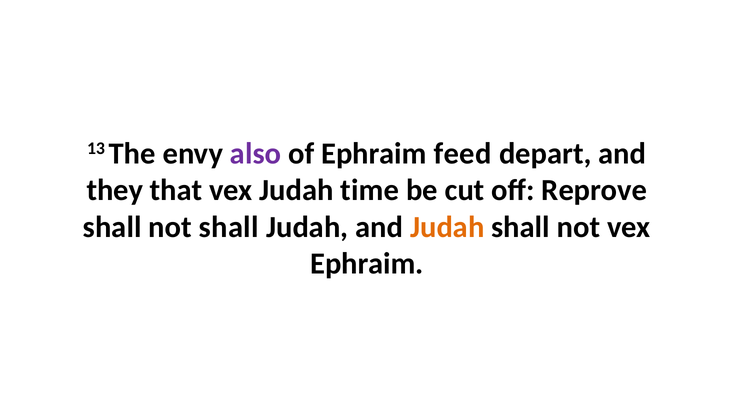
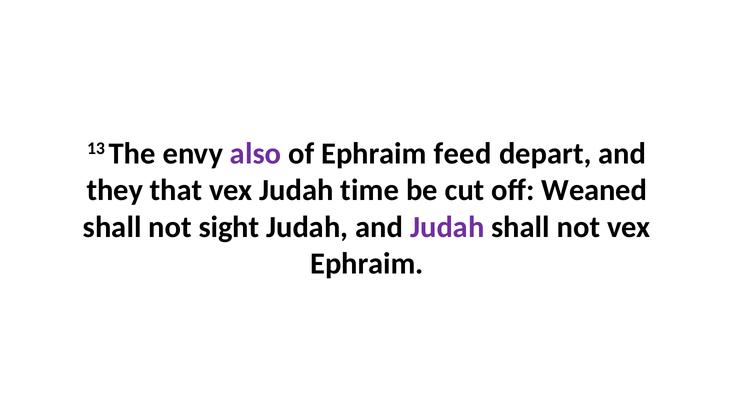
Reprove: Reprove -> Weaned
not shall: shall -> sight
Judah at (447, 227) colour: orange -> purple
